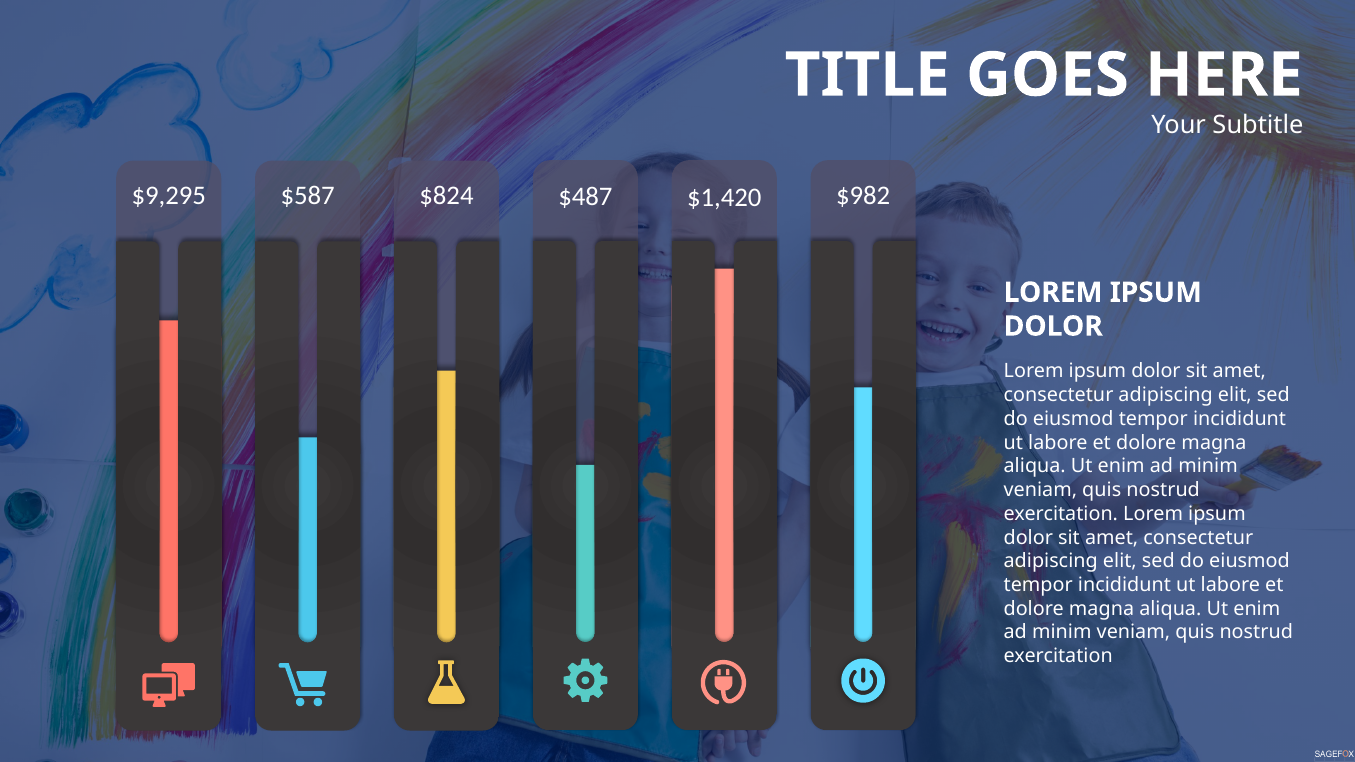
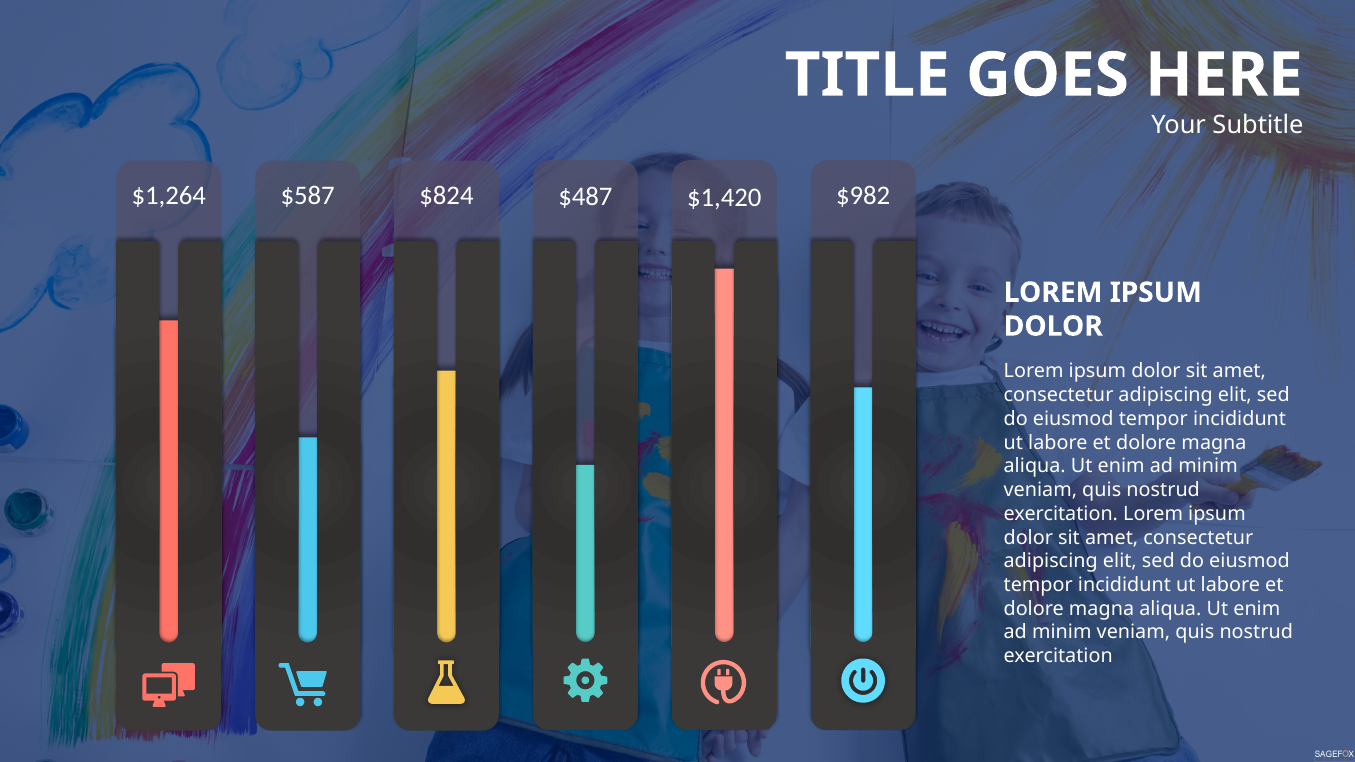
$9,295: $9,295 -> $1,264
